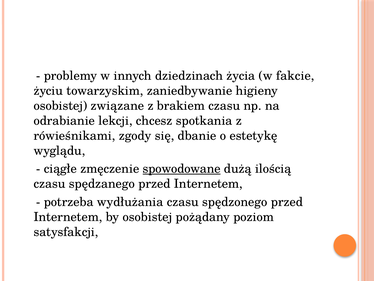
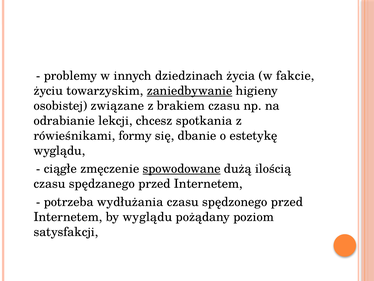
zaniedbywanie underline: none -> present
zgody: zgody -> formy
by osobistej: osobistej -> wyglądu
